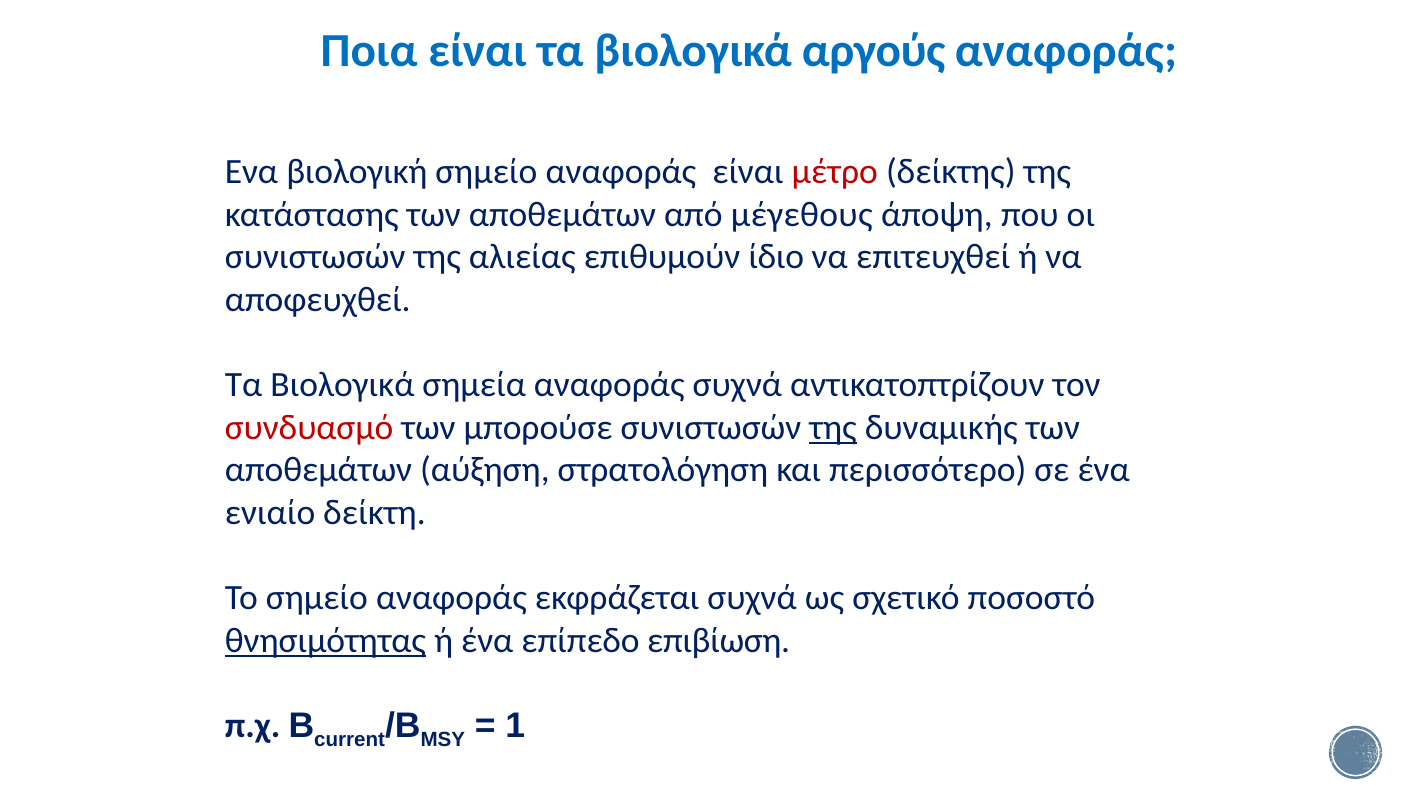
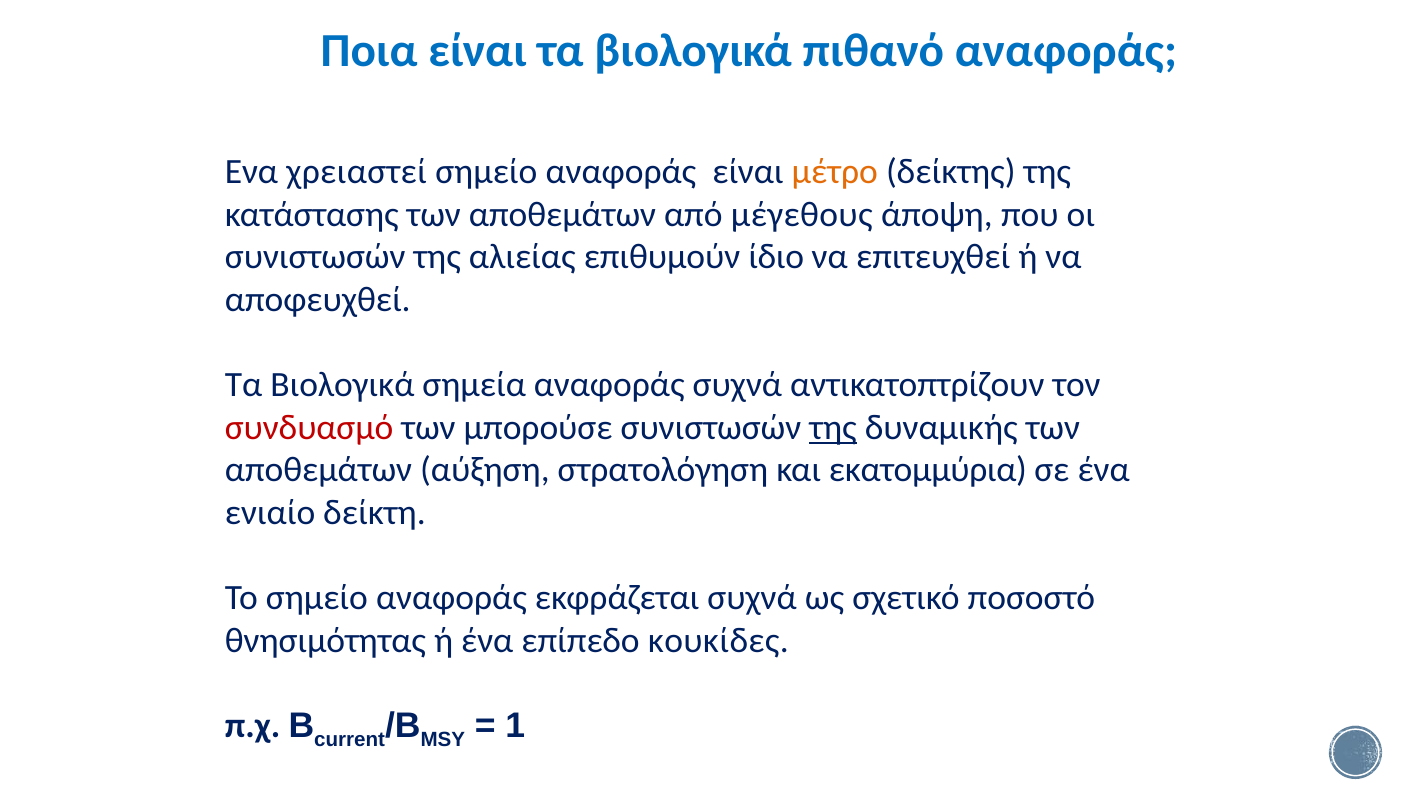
αργούς: αργούς -> πιθανό
βιολογική: βιολογική -> χρειαστεί
μέτρο colour: red -> orange
περισσότερο: περισσότερο -> εκατομμύρια
θνησιμότητας underline: present -> none
επιβίωση: επιβίωση -> κουκίδες
